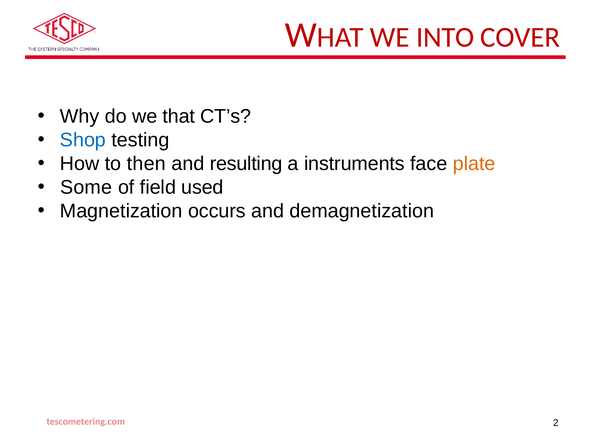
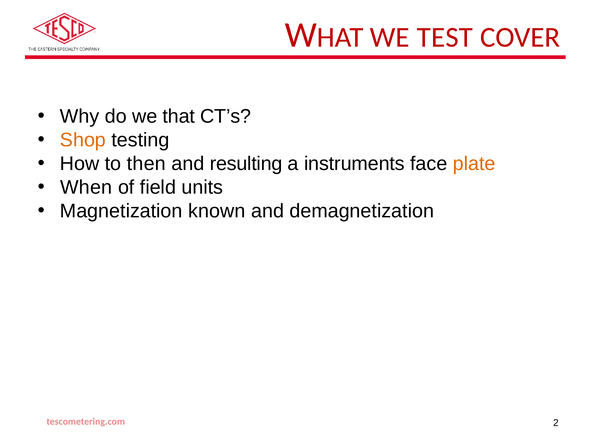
INTO: INTO -> TEST
Shop colour: blue -> orange
Some: Some -> When
used: used -> units
occurs: occurs -> known
